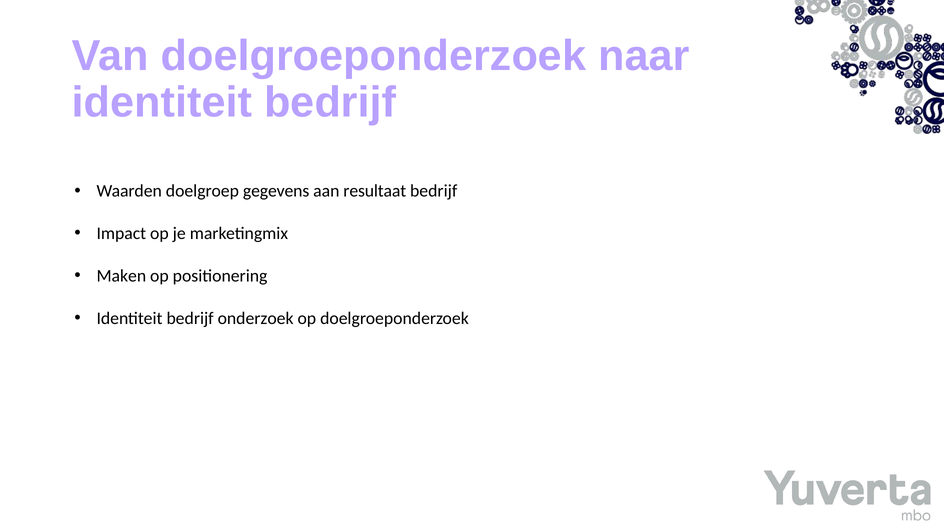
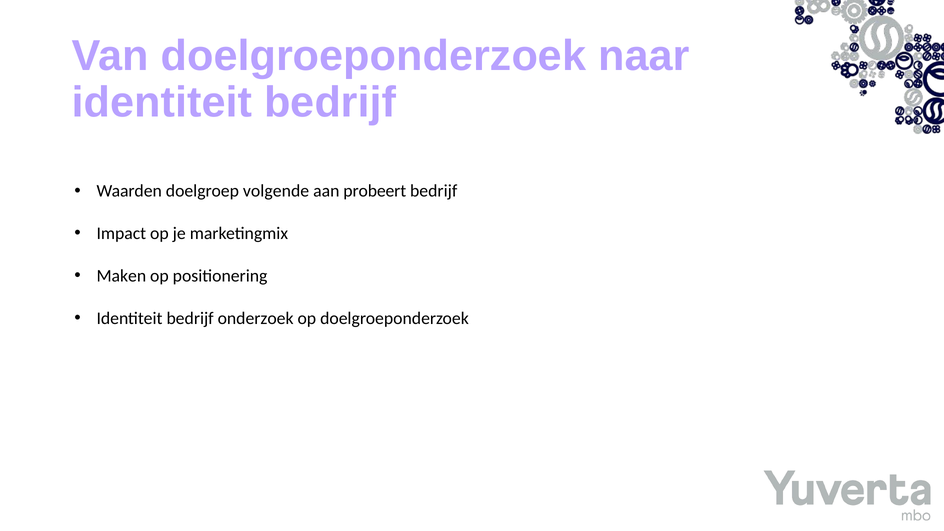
gegevens: gegevens -> volgende
resultaat: resultaat -> probeert
